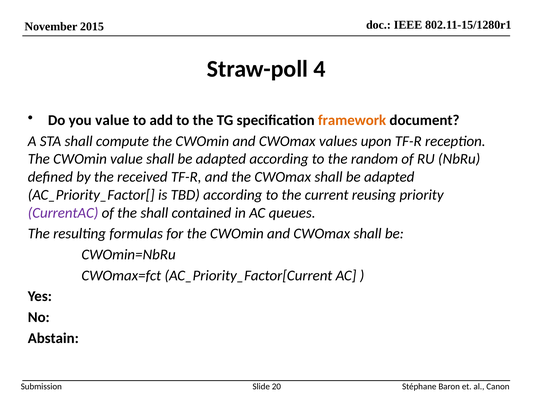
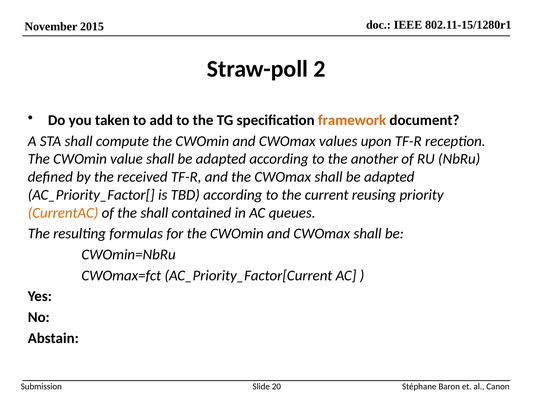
4: 4 -> 2
you value: value -> taken
random: random -> another
CurrentAC colour: purple -> orange
